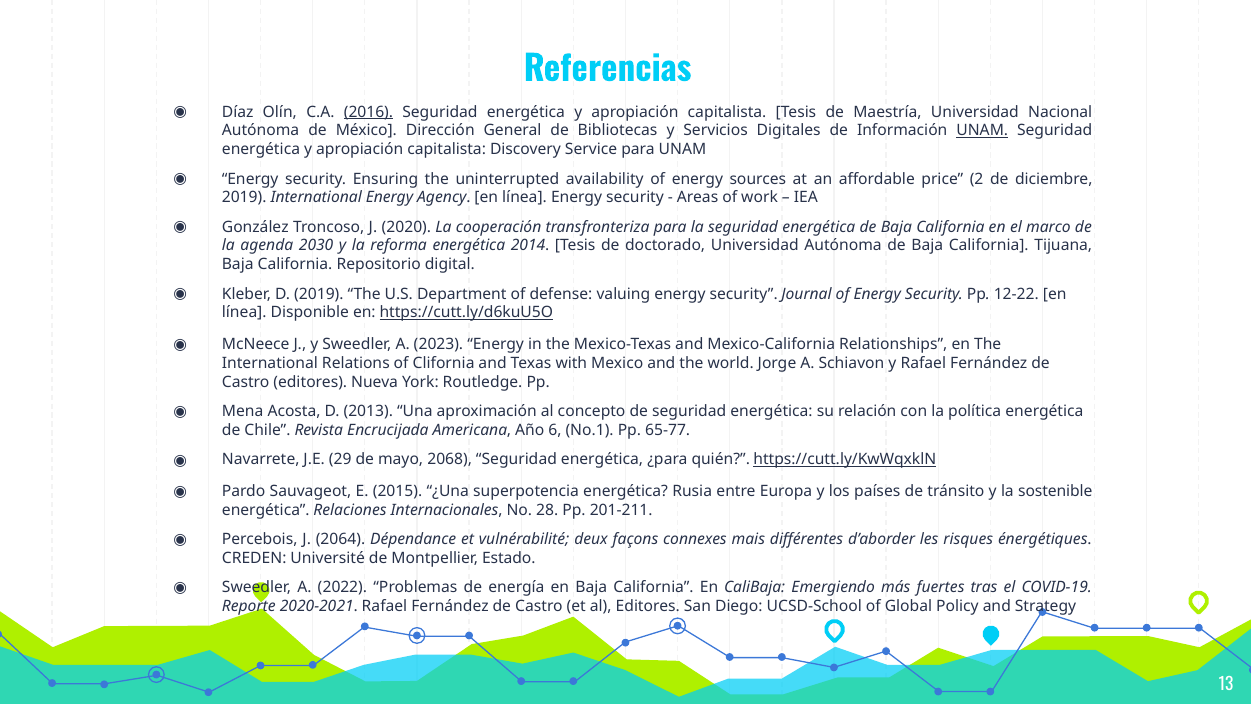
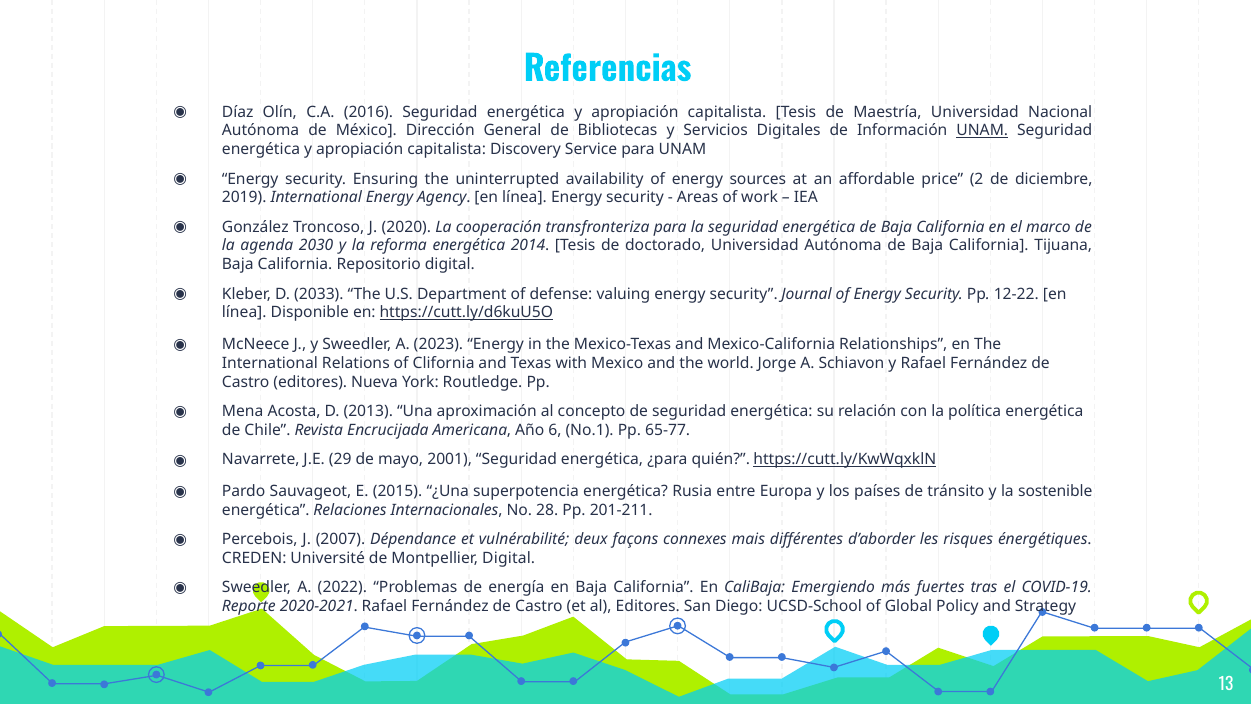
2016 underline: present -> none
D 2019: 2019 -> 2033
2068: 2068 -> 2001
2064: 2064 -> 2007
Montpellier Estado: Estado -> Digital
